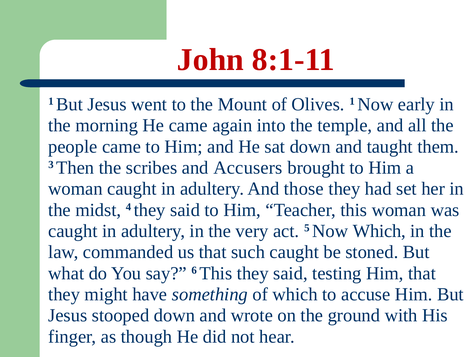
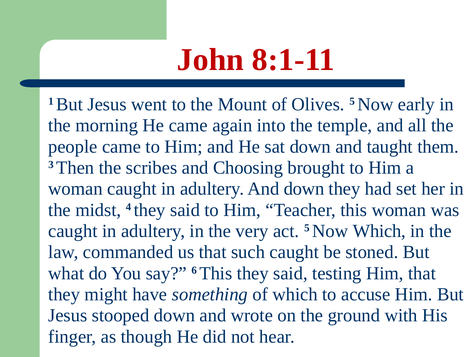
Olives 1: 1 -> 5
Accusers: Accusers -> Choosing
And those: those -> down
